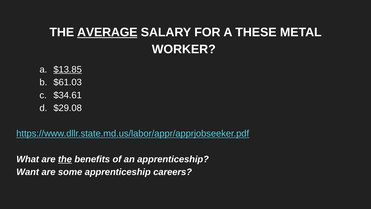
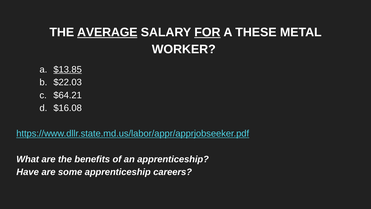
FOR underline: none -> present
$61.03: $61.03 -> $22.03
$34.61: $34.61 -> $64.21
$29.08: $29.08 -> $16.08
the at (65, 159) underline: present -> none
Want: Want -> Have
